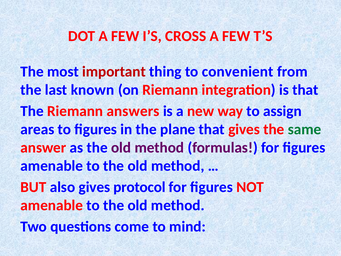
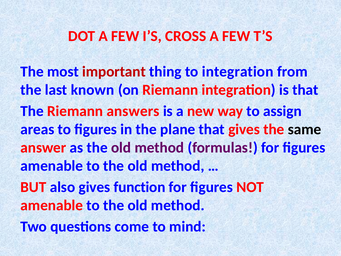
to convenient: convenient -> integration
same colour: green -> black
protocol: protocol -> function
